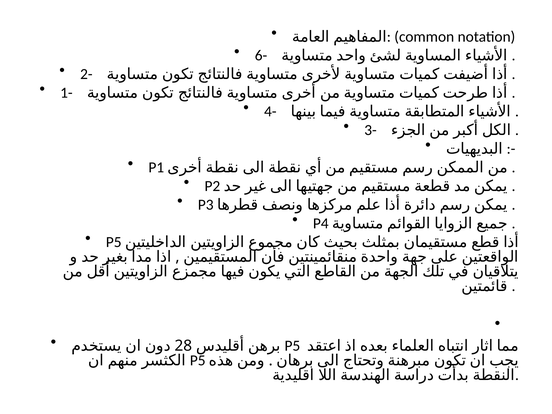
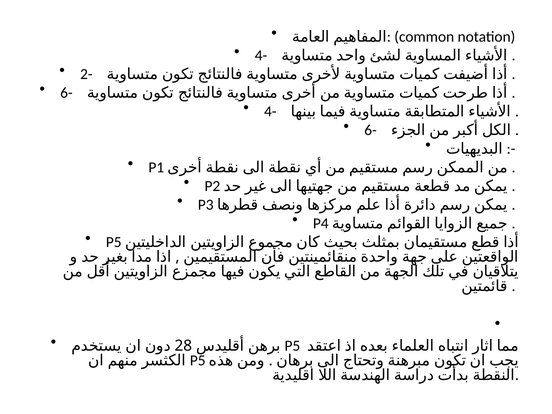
6- at (261, 56): 6- -> 4-
1- at (66, 93): 1- -> 6-
3- at (371, 130): 3- -> 6-
